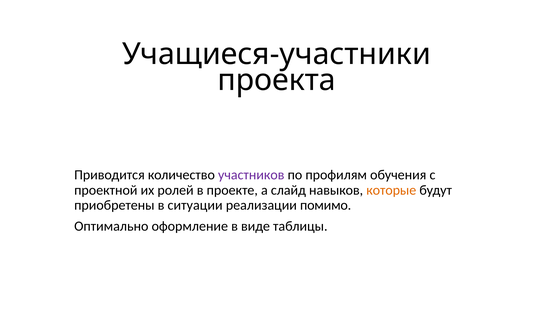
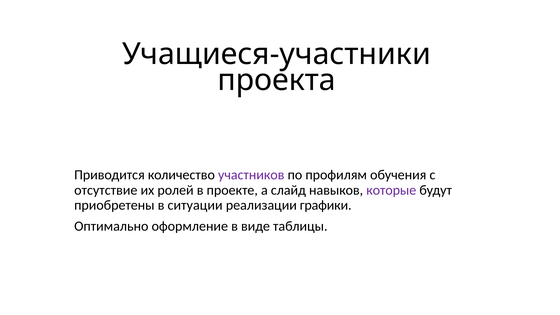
проектной: проектной -> отсутствие
которые colour: orange -> purple
помимо: помимо -> графики
